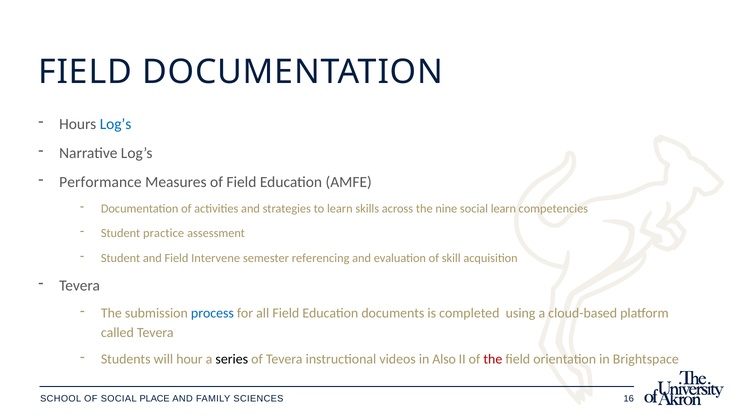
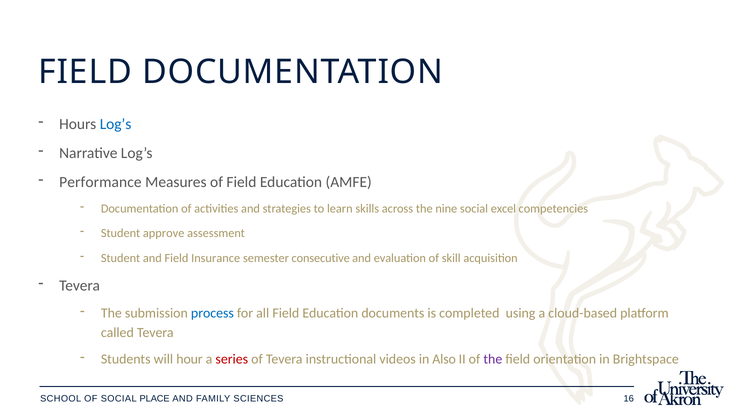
social learn: learn -> excel
practice: practice -> approve
Intervene: Intervene -> Insurance
referencing: referencing -> consecutive
series colour: black -> red
the at (493, 359) colour: red -> purple
